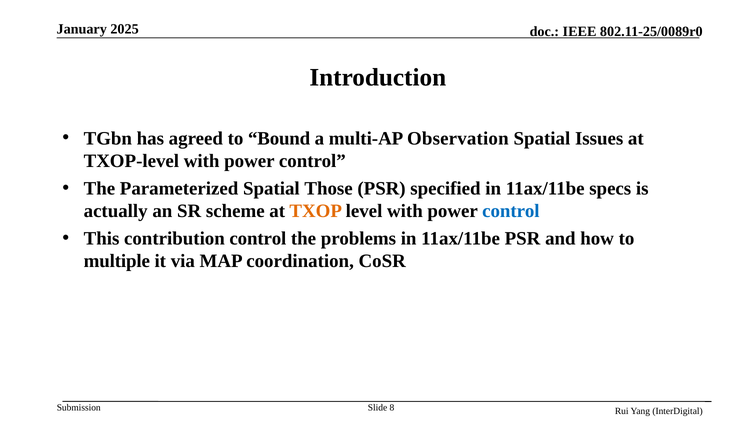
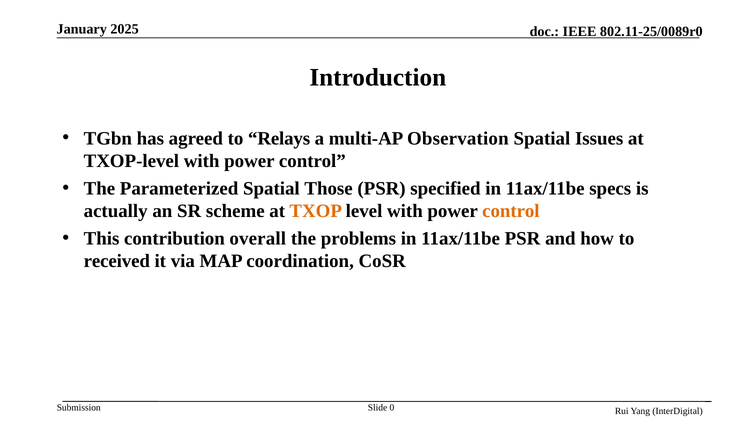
Bound: Bound -> Relays
control at (511, 211) colour: blue -> orange
contribution control: control -> overall
multiple: multiple -> received
8: 8 -> 0
